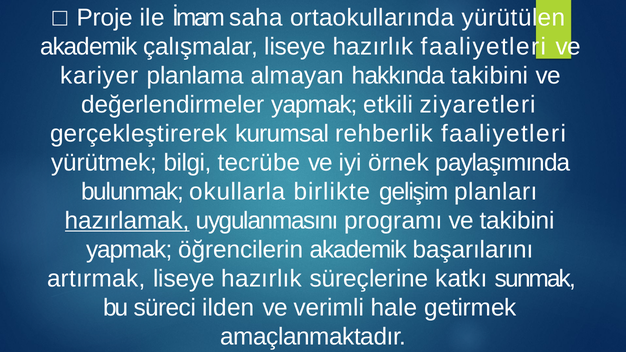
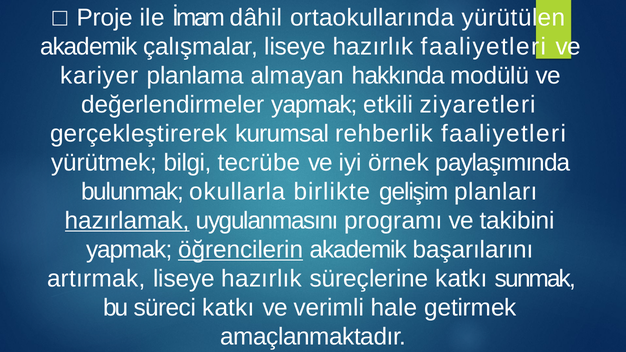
saha: saha -> dâhil
hakkında takibini: takibini -> modülü
öğrencilerin underline: none -> present
süreci ilden: ilden -> katkı
